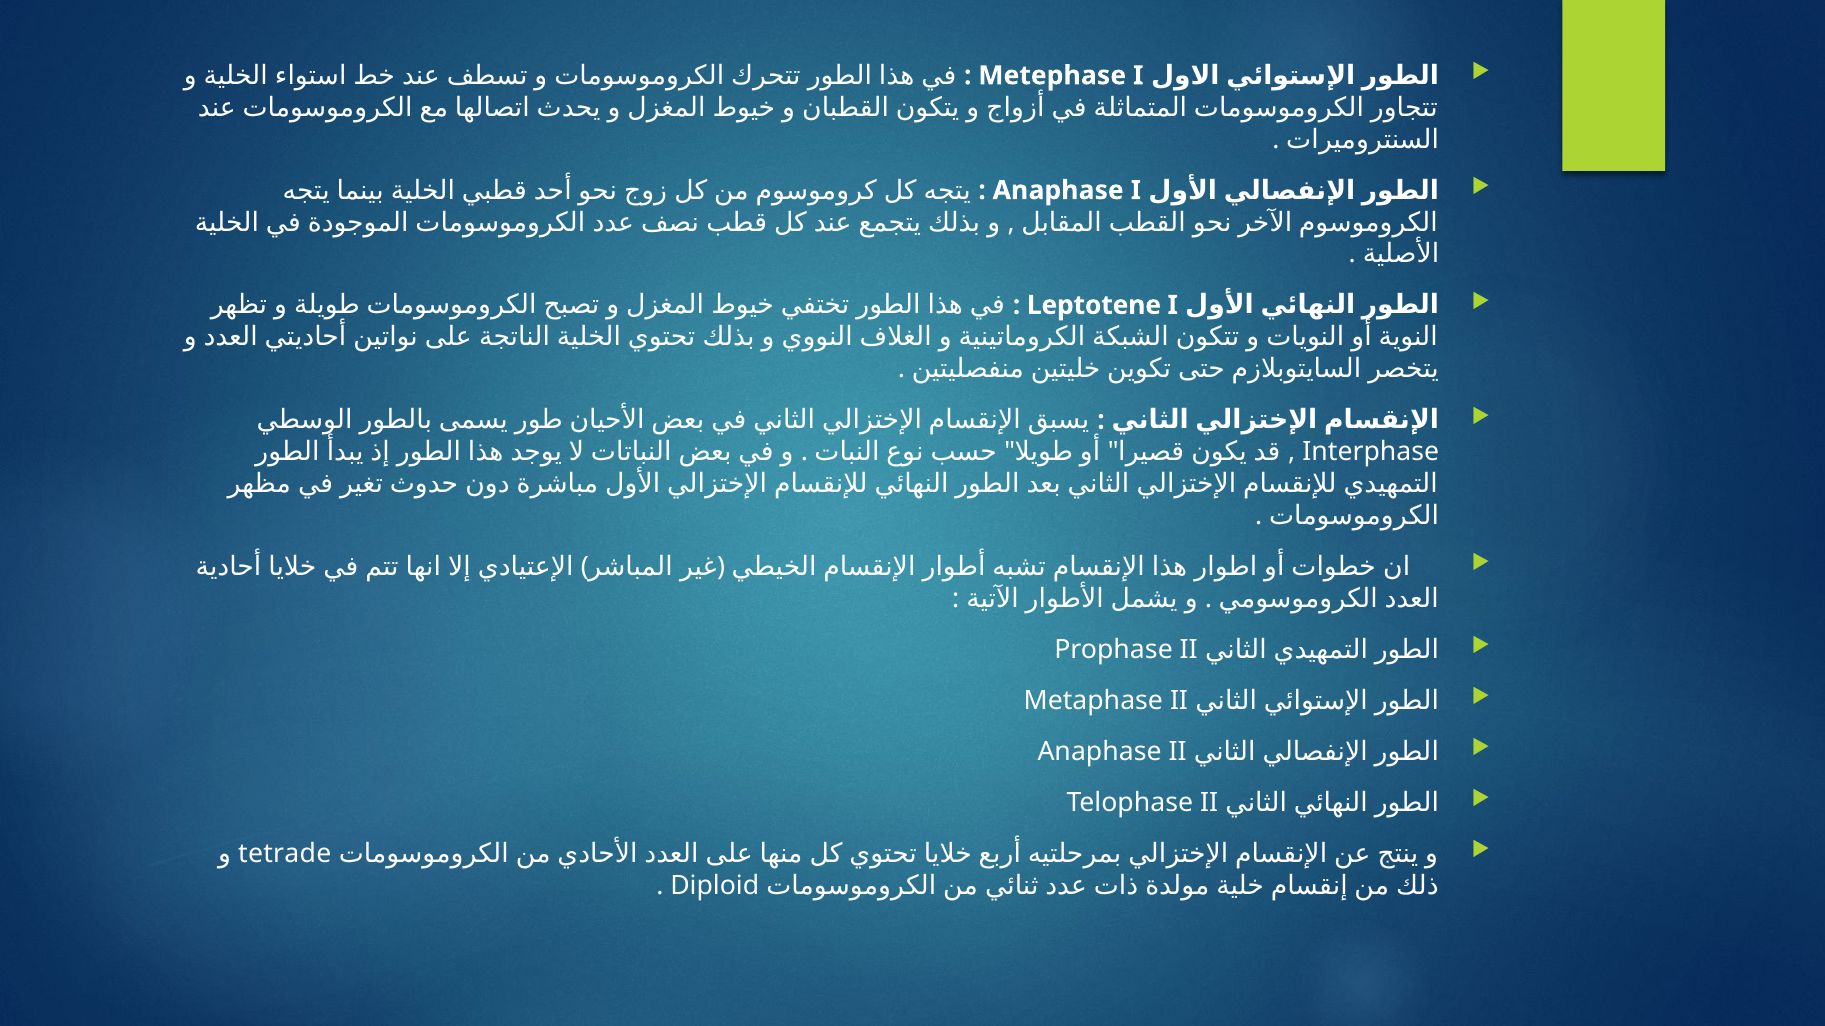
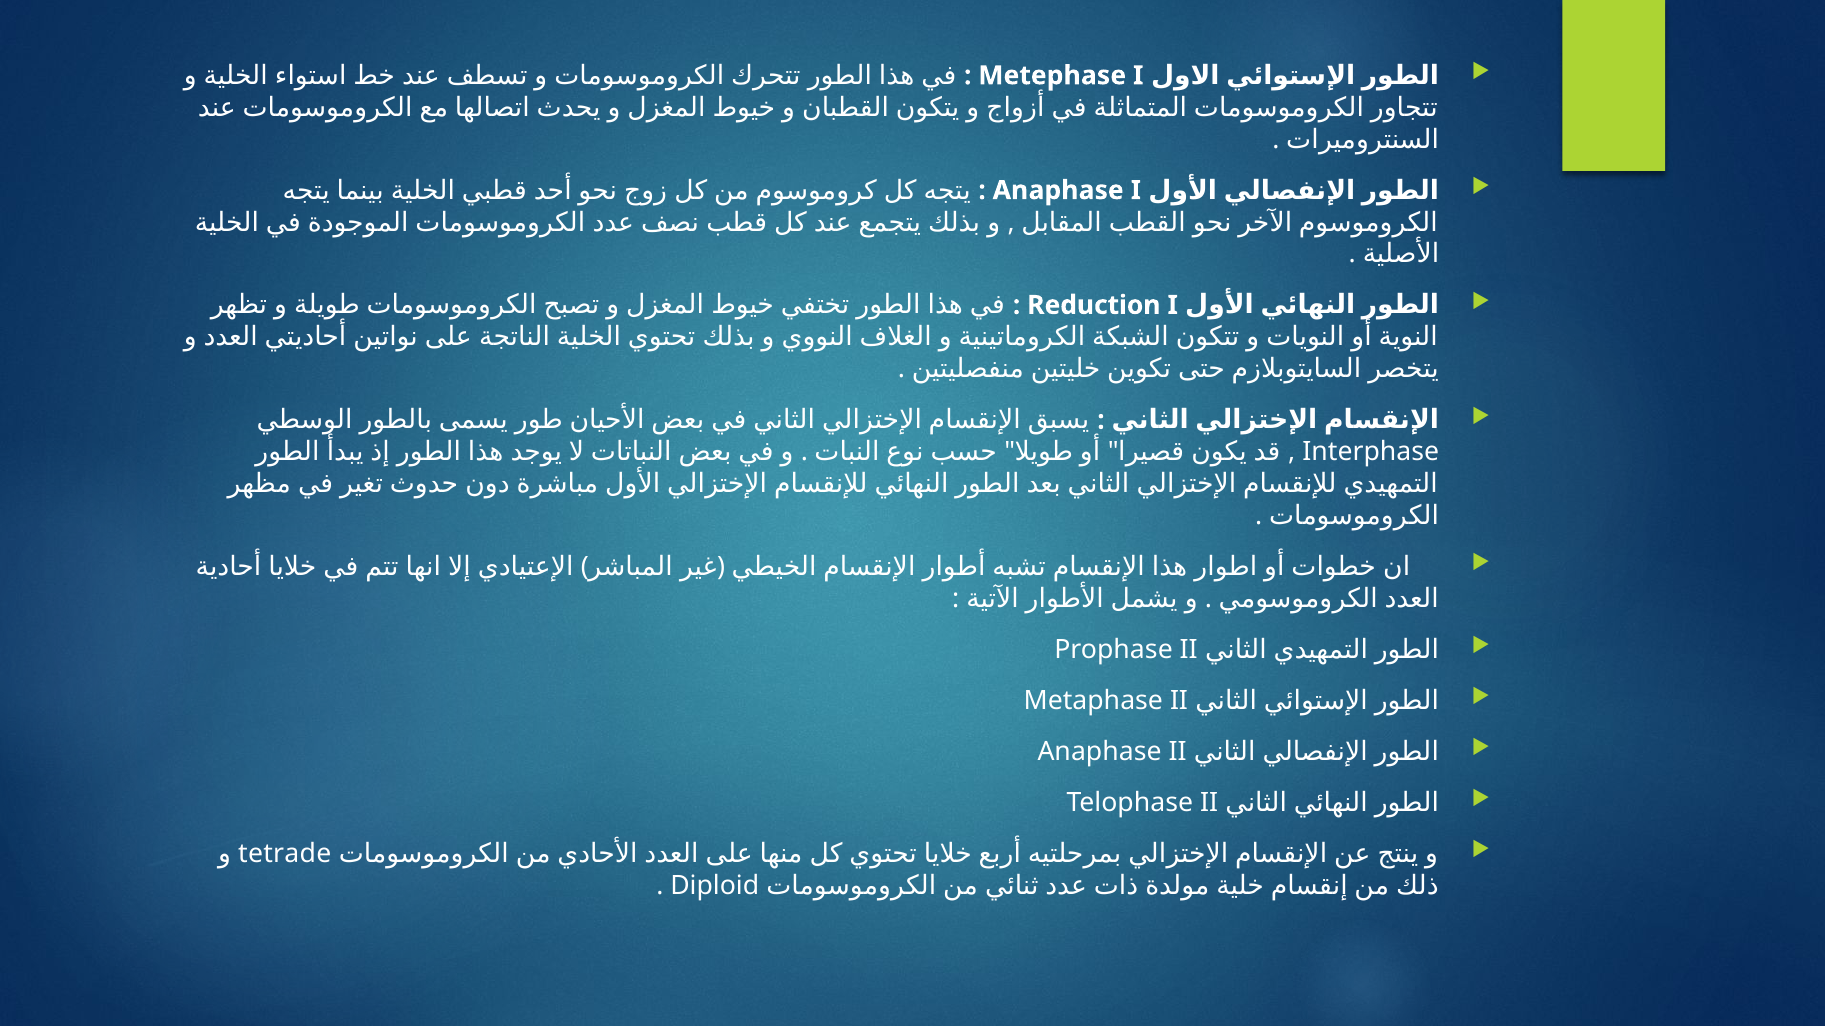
Leptotene: Leptotene -> Reduction
